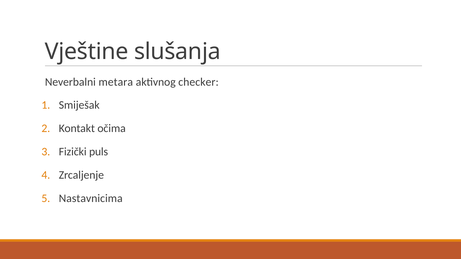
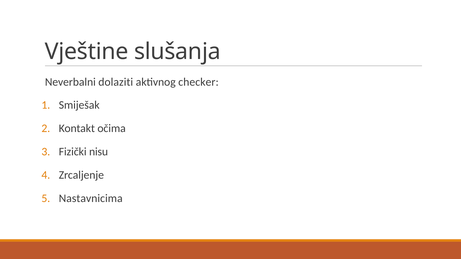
metara: metara -> dolaziti
puls: puls -> nisu
